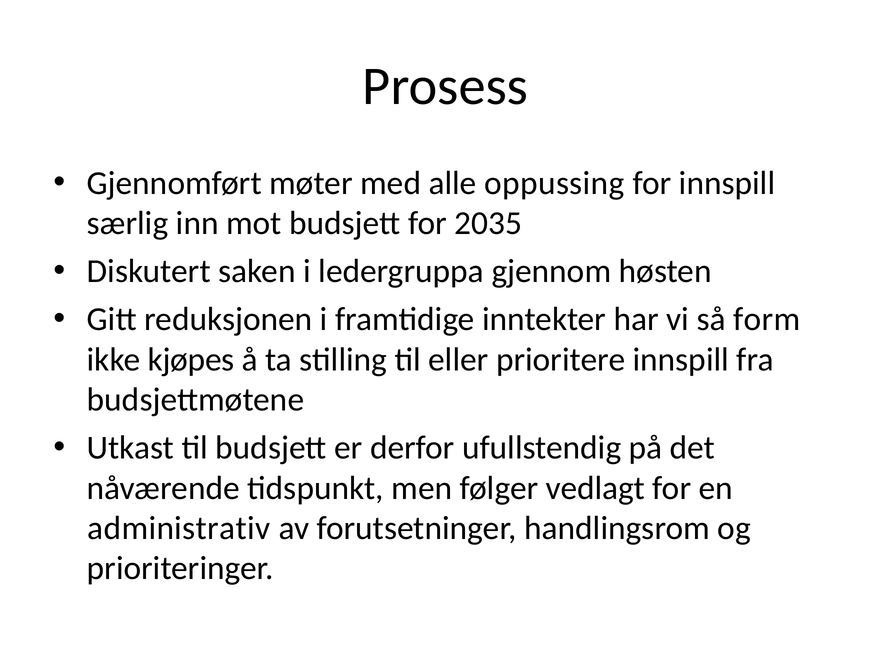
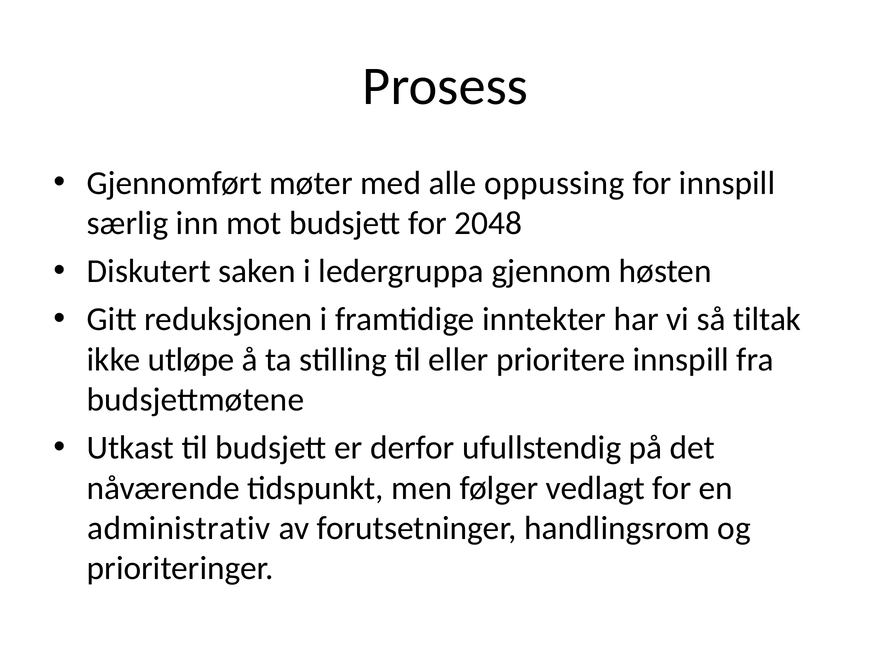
2035: 2035 -> 2048
form: form -> tiltak
kjøpes: kjøpes -> utløpe
